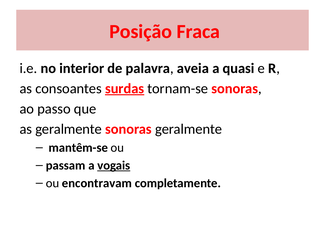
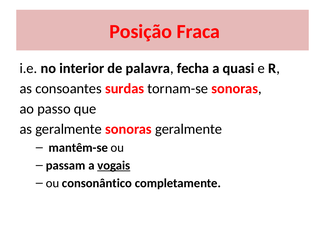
aveia: aveia -> fecha
surdas underline: present -> none
encontravam: encontravam -> consonântico
